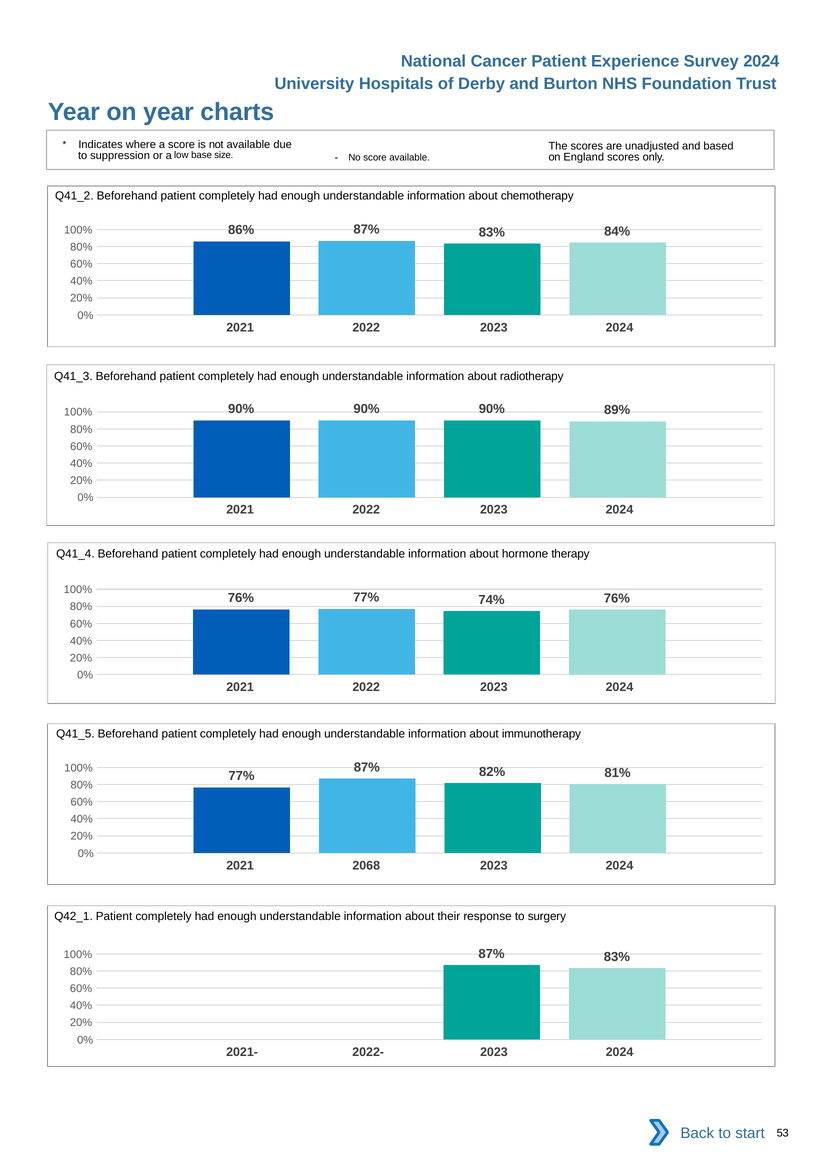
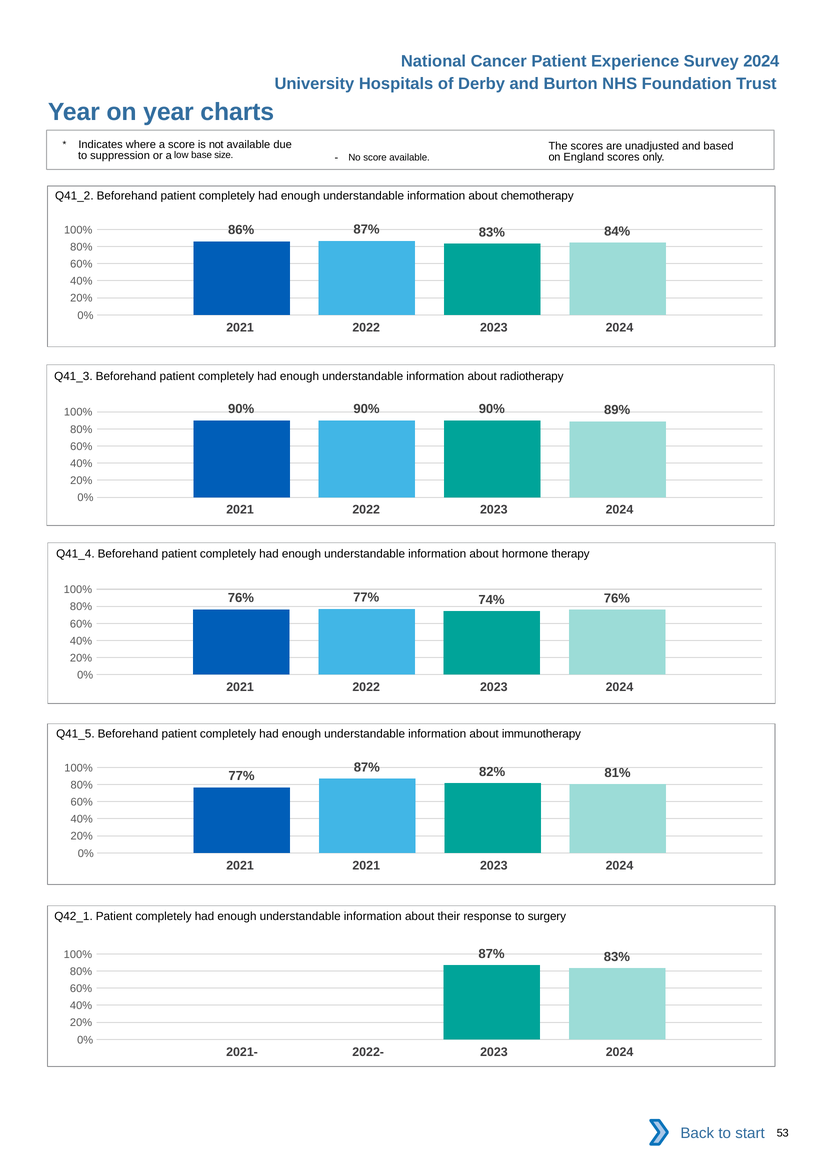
2021 2068: 2068 -> 2021
